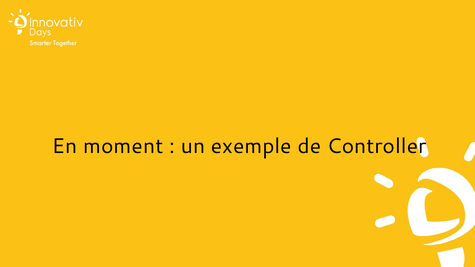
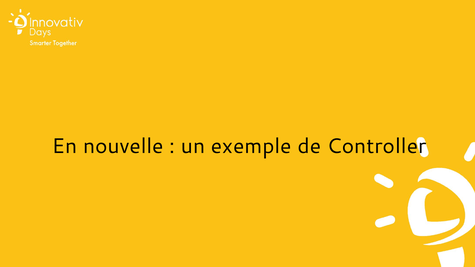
moment: moment -> nouvelle
